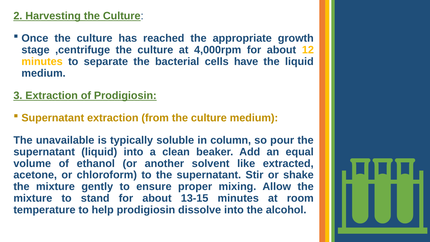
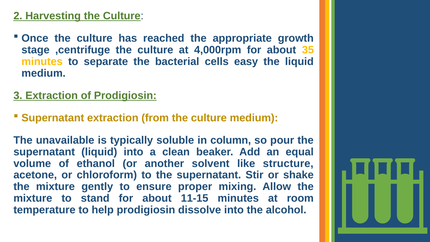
12: 12 -> 35
have: have -> easy
extracted: extracted -> structure
13-15: 13-15 -> 11-15
